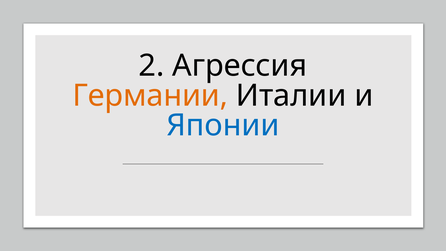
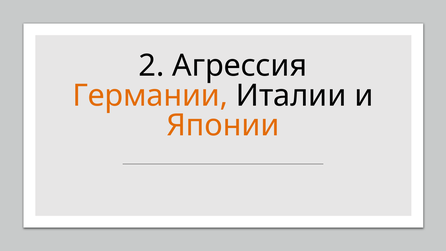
Японии colour: blue -> orange
